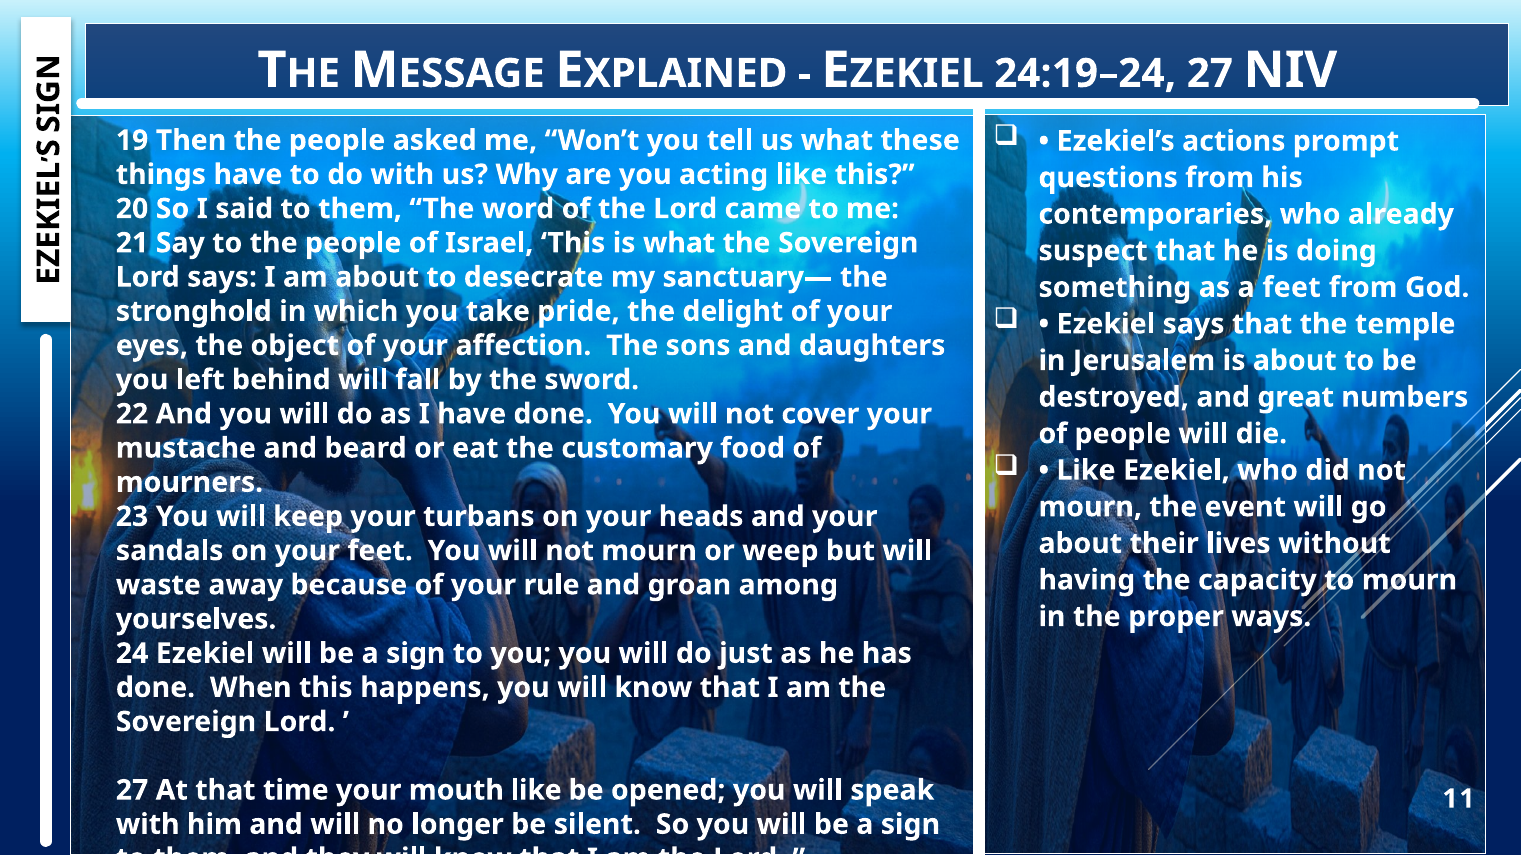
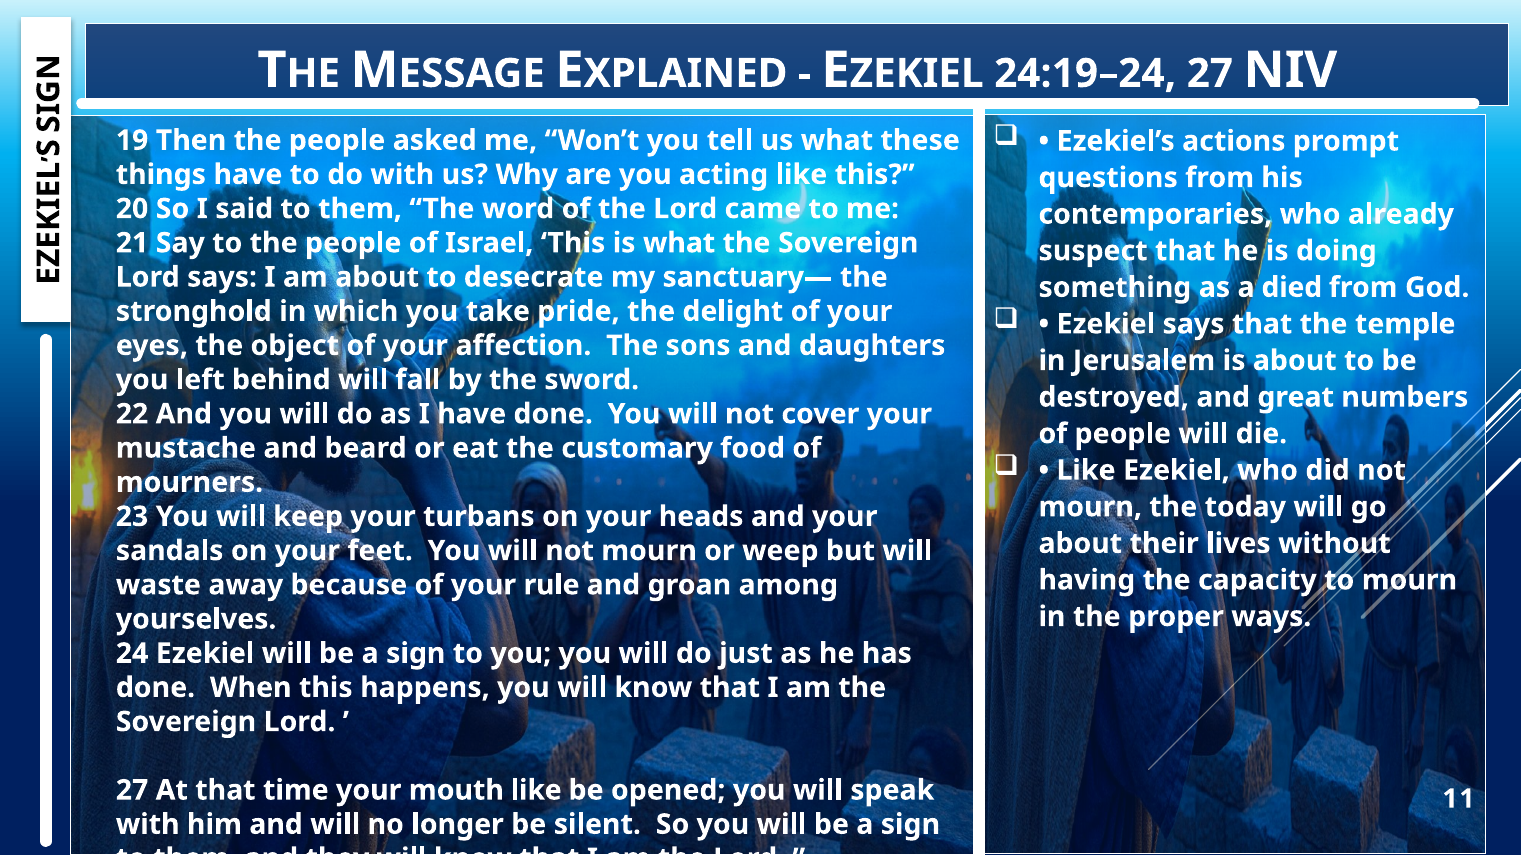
a feet: feet -> died
event: event -> today
